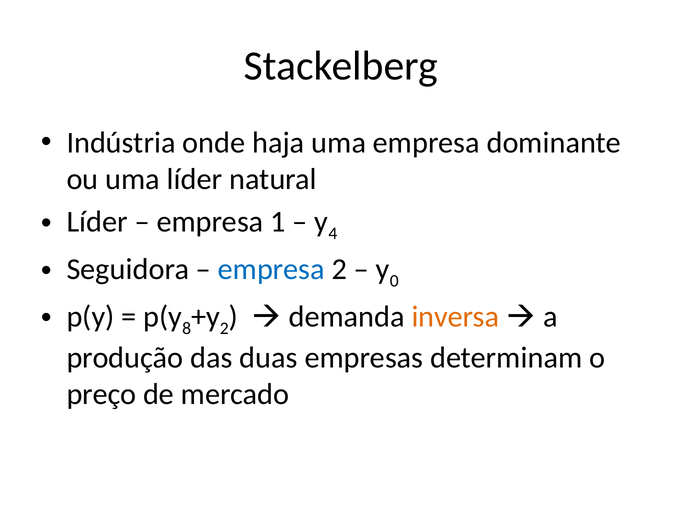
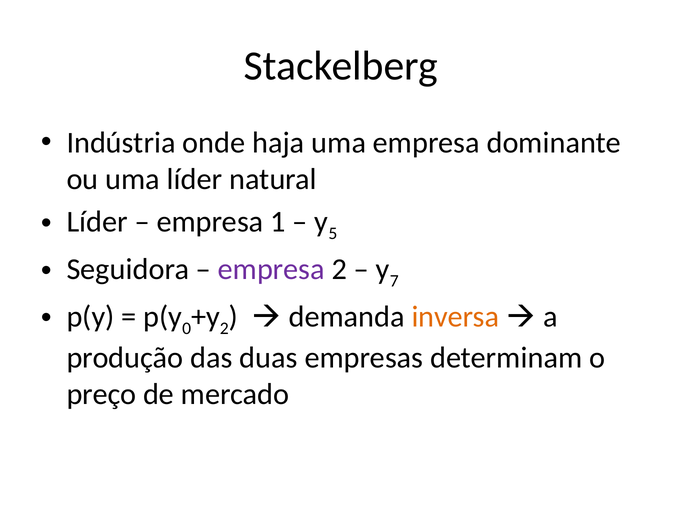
4: 4 -> 5
empresa at (271, 269) colour: blue -> purple
0: 0 -> 7
8: 8 -> 0
